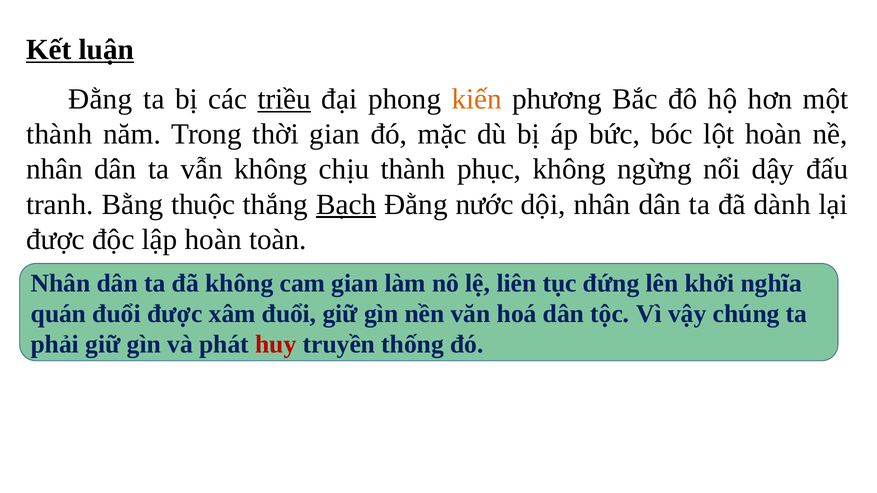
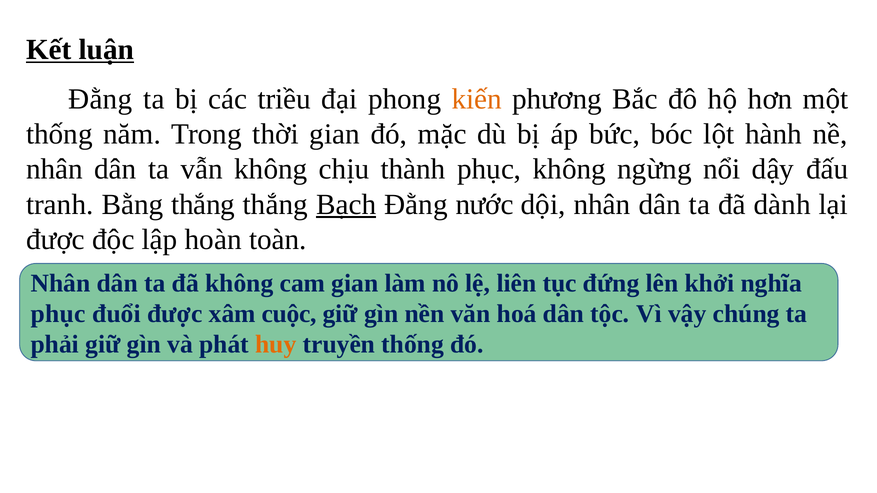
triều underline: present -> none
thành at (59, 134): thành -> thống
lột hoàn: hoàn -> hành
Bằng thuộc: thuộc -> thắng
quán at (59, 314): quán -> phục
xâm đuổi: đuổi -> cuộc
huy colour: red -> orange
